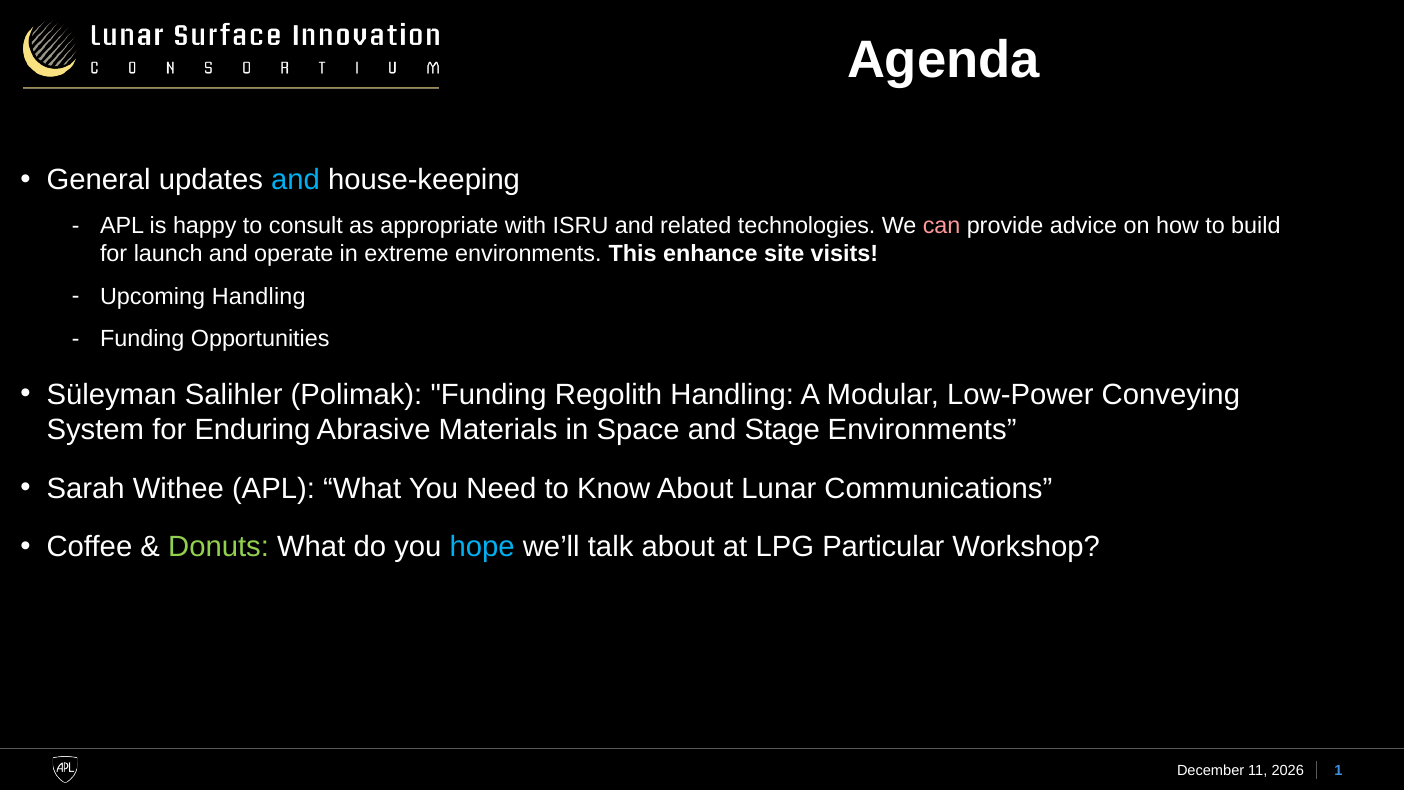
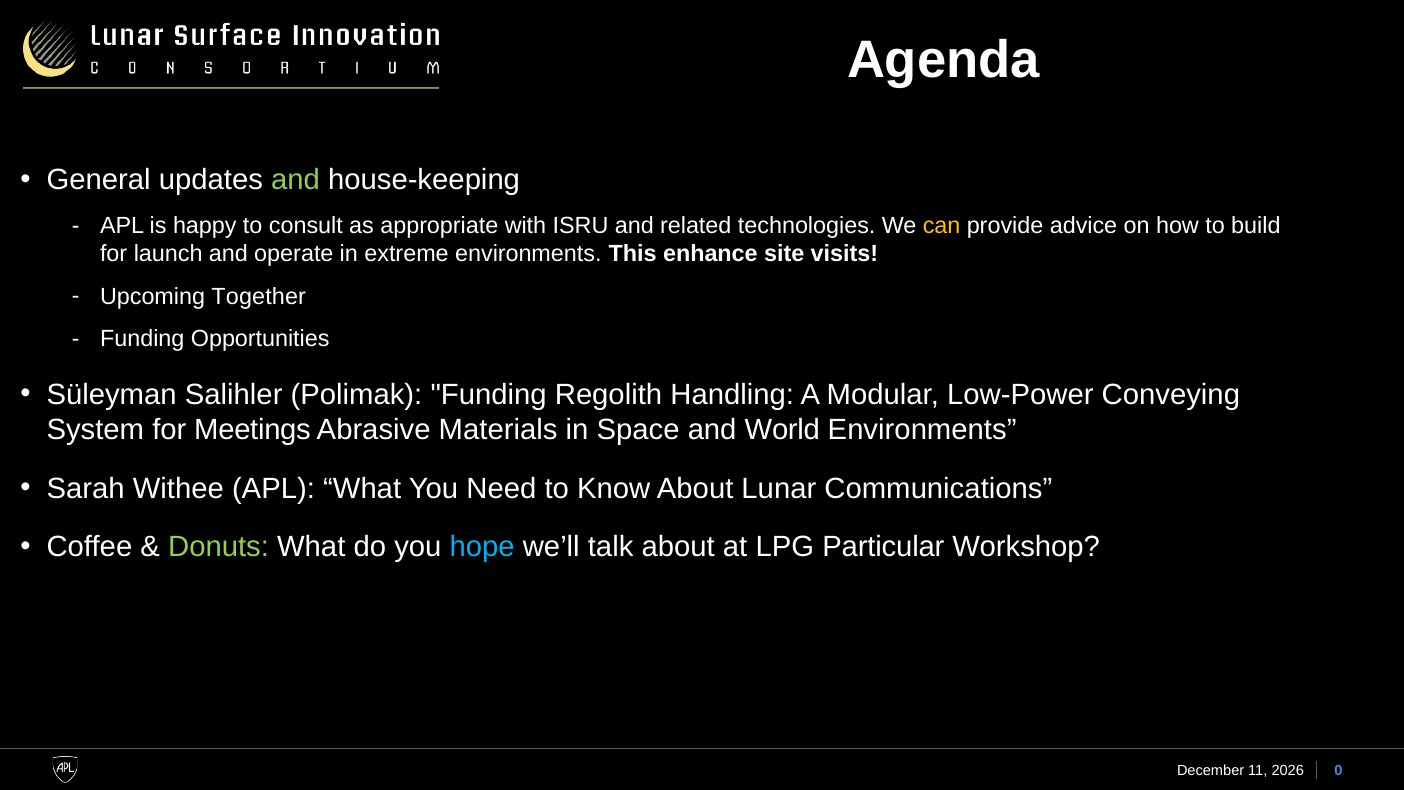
and at (295, 180) colour: light blue -> light green
can colour: pink -> yellow
Upcoming Handling: Handling -> Together
Enduring: Enduring -> Meetings
Stage: Stage -> World
1: 1 -> 0
